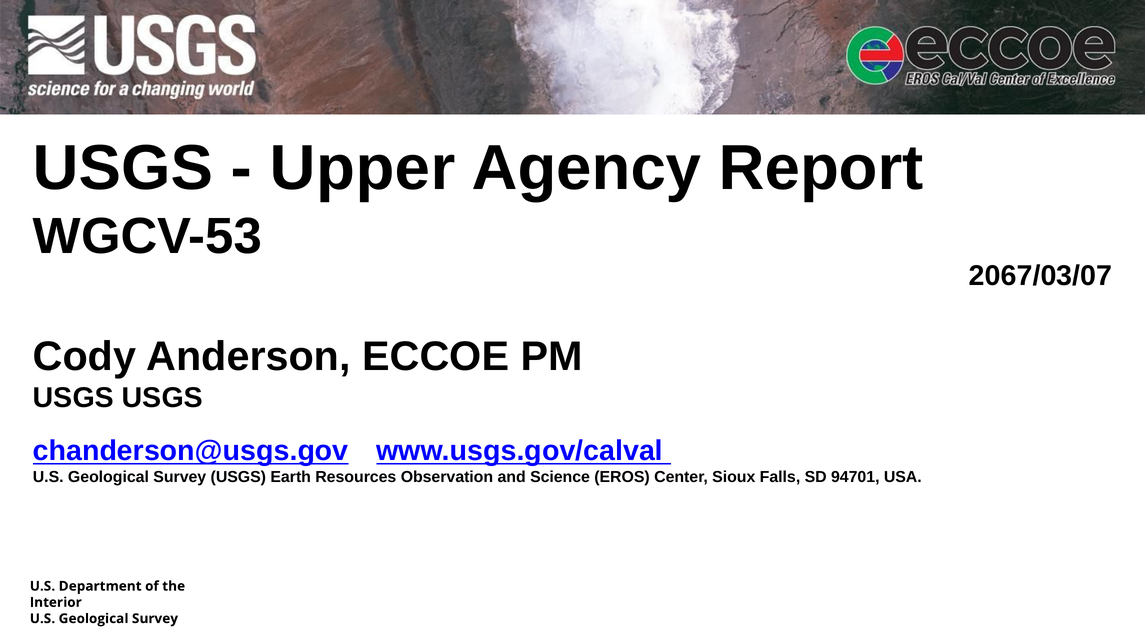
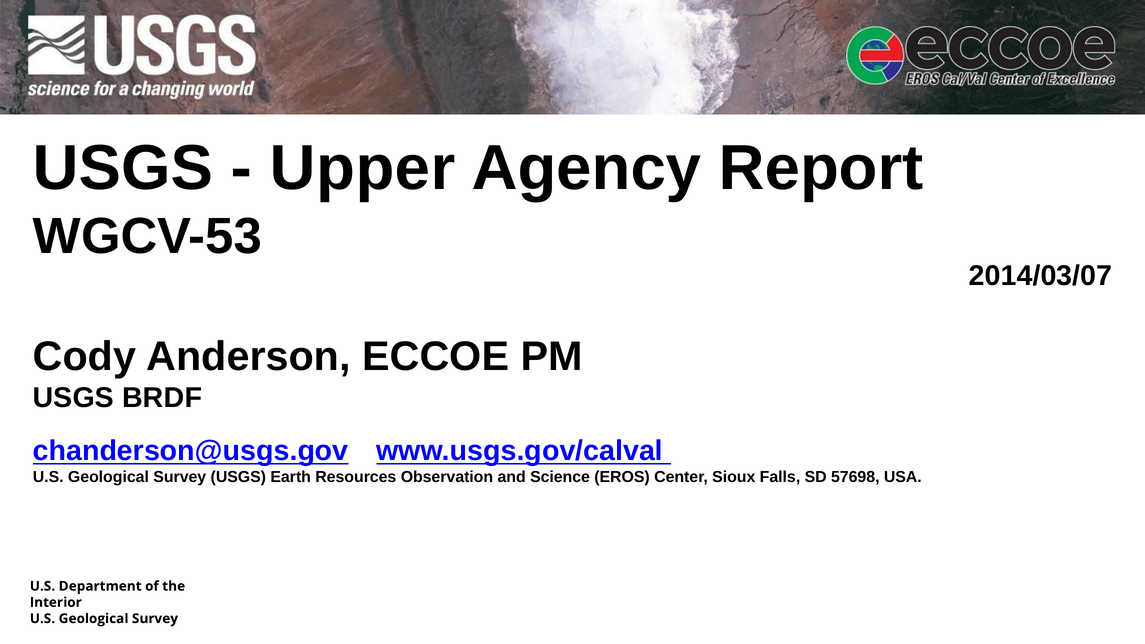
2067/03/07: 2067/03/07 -> 2014/03/07
USGS USGS: USGS -> BRDF
94701: 94701 -> 57698
